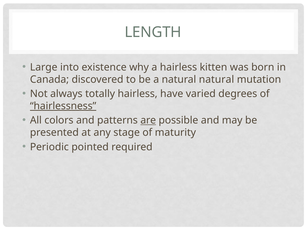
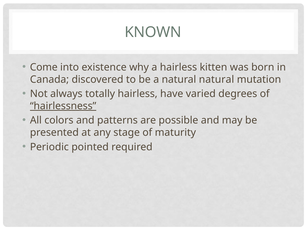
LENGTH: LENGTH -> KNOWN
Large: Large -> Come
are underline: present -> none
